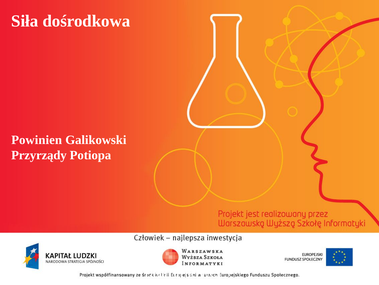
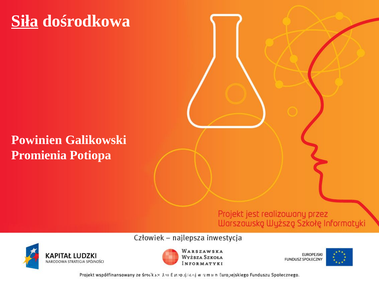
Siła underline: none -> present
Przyrządy: Przyrządy -> Promienia
aluminiowej: aluminiowej -> skierowana
